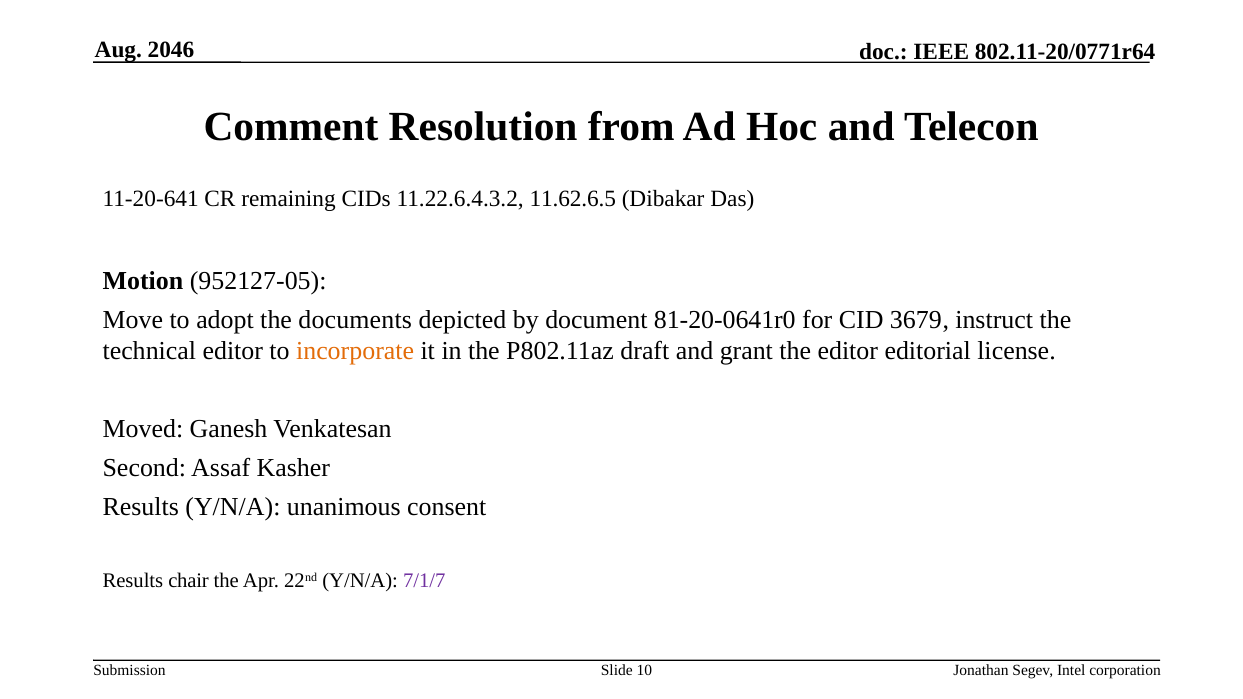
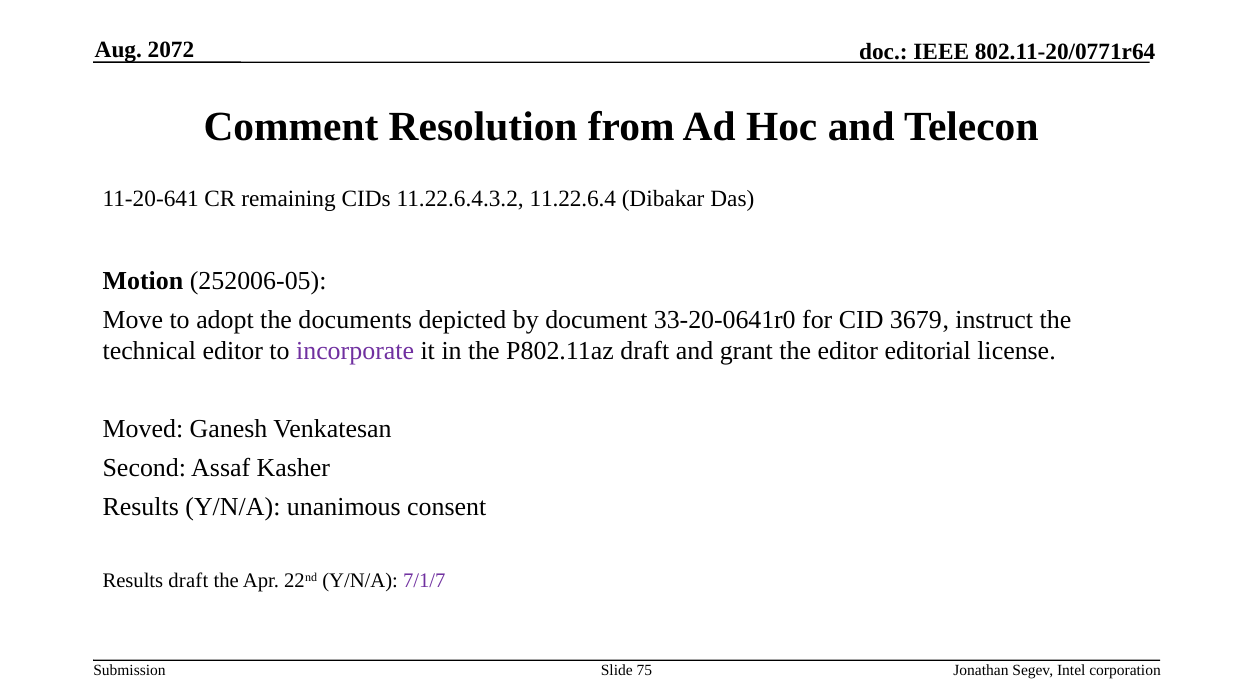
2046: 2046 -> 2072
11.62.6.5: 11.62.6.5 -> 11.22.6.4
952127-05: 952127-05 -> 252006-05
81-20-0641r0: 81-20-0641r0 -> 33-20-0641r0
incorporate colour: orange -> purple
Results chair: chair -> draft
10: 10 -> 75
